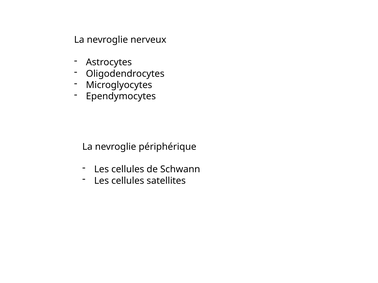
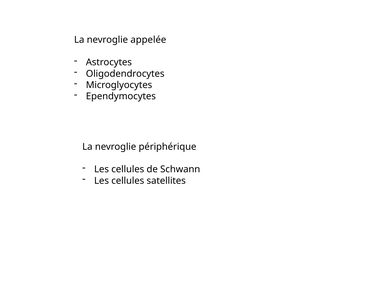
nerveux: nerveux -> appelée
